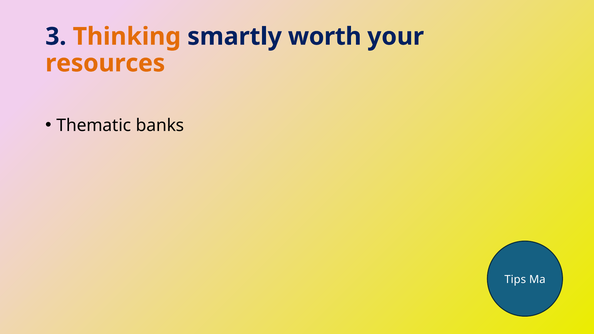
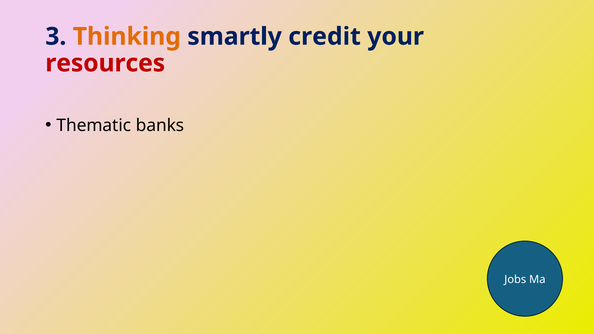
worth: worth -> credit
resources colour: orange -> red
Tips: Tips -> Jobs
